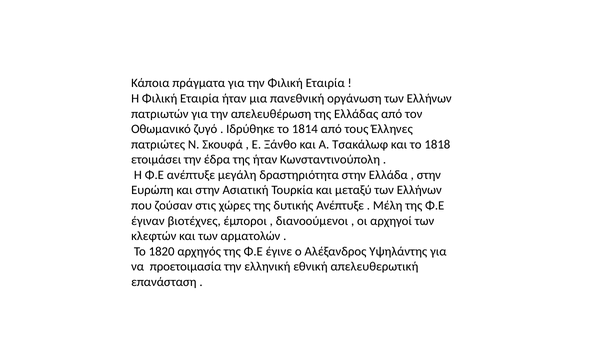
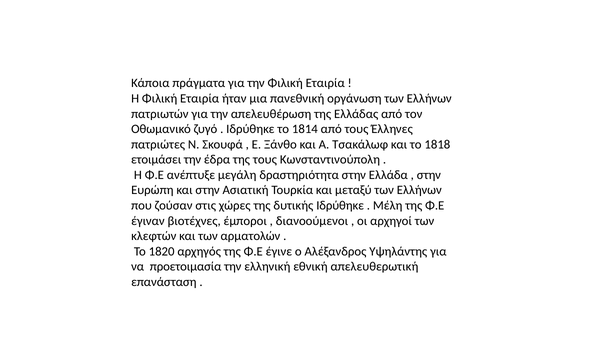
της ήταν: ήταν -> τους
δυτικής Ανέπτυξε: Ανέπτυξε -> Ιδρύθηκε
